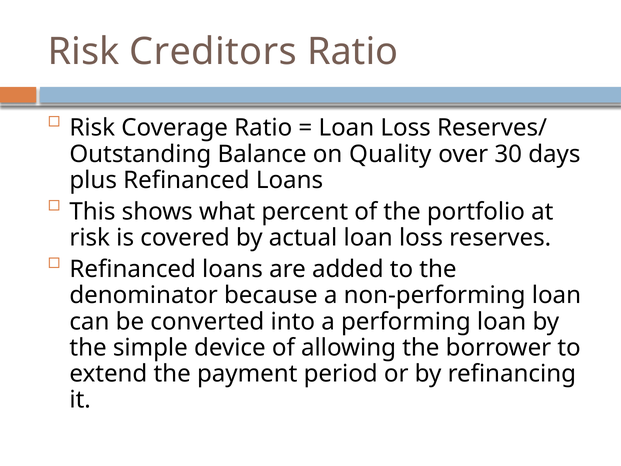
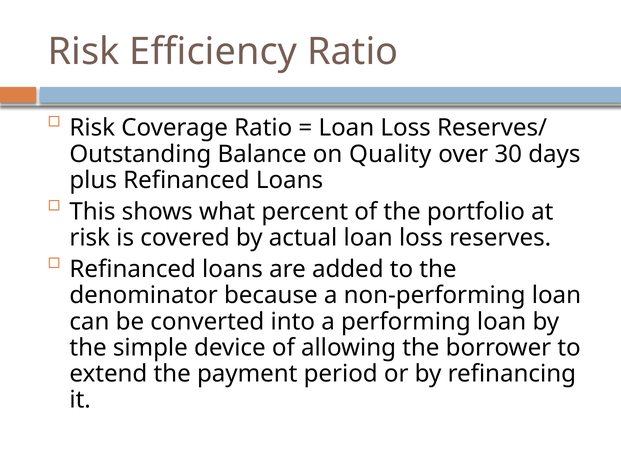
Creditors: Creditors -> Efficiency
